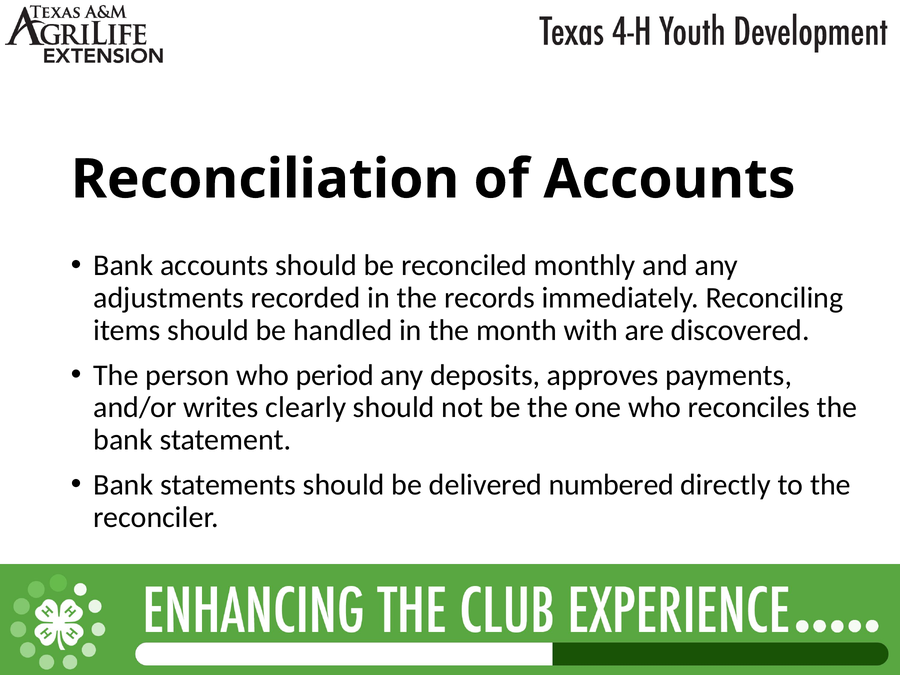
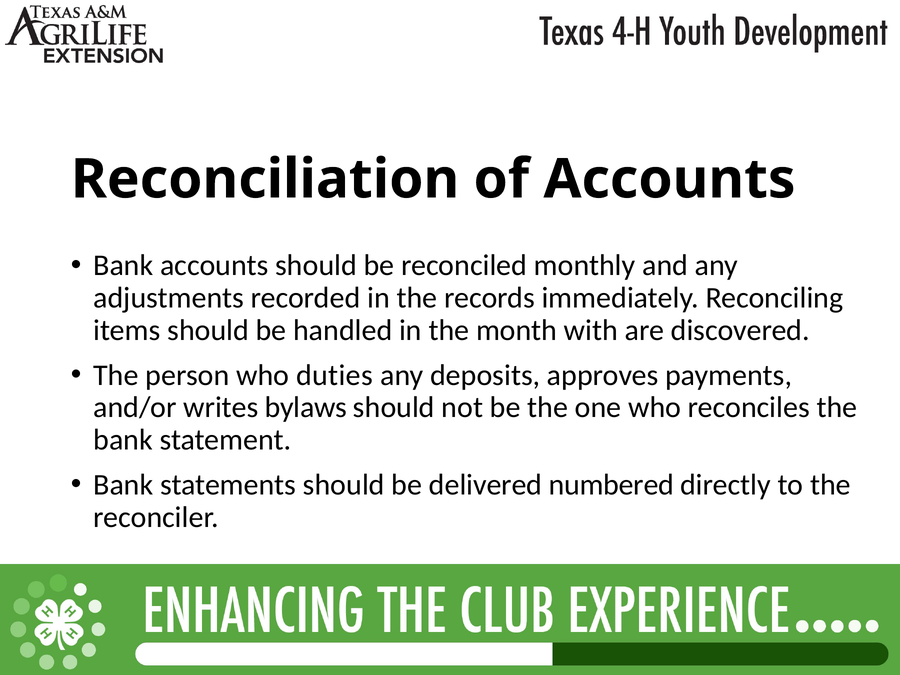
period: period -> duties
clearly: clearly -> bylaws
